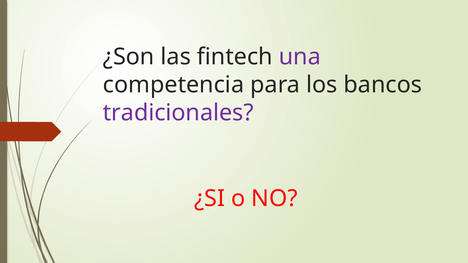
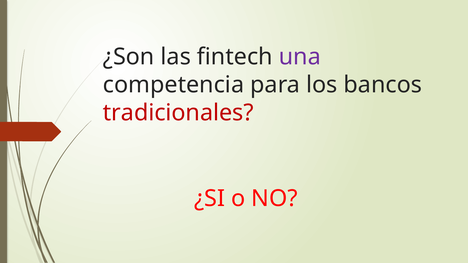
tradicionales colour: purple -> red
